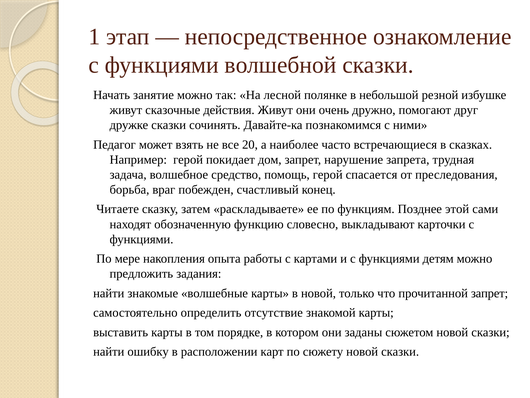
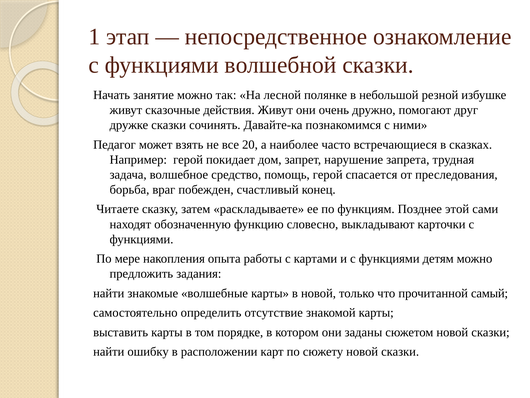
прочитанной запрет: запрет -> самый
